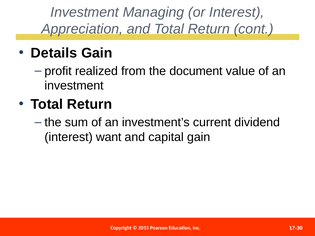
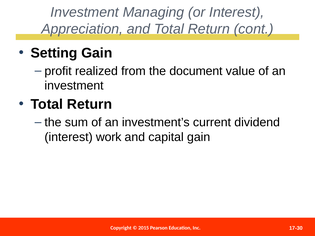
Details: Details -> Setting
want: want -> work
